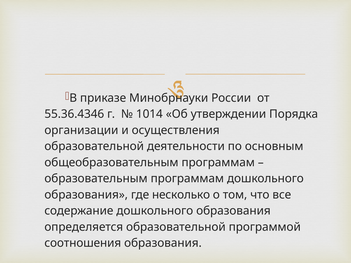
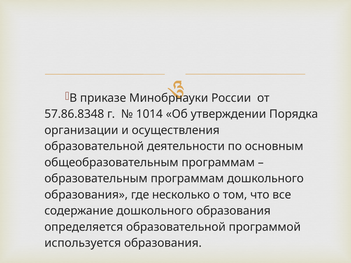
55.36.4346: 55.36.4346 -> 57.86.8348
соотношения: соотношения -> используется
